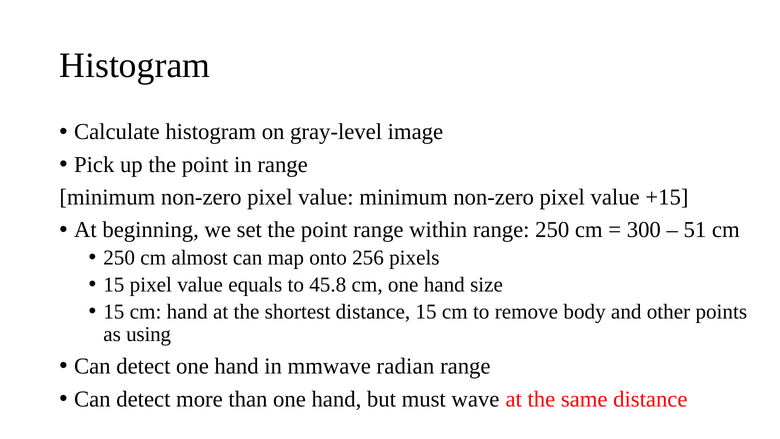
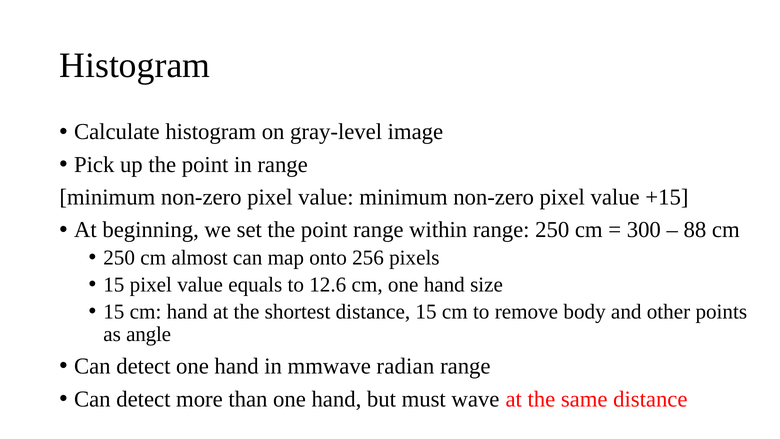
51: 51 -> 88
45.8: 45.8 -> 12.6
using: using -> angle
